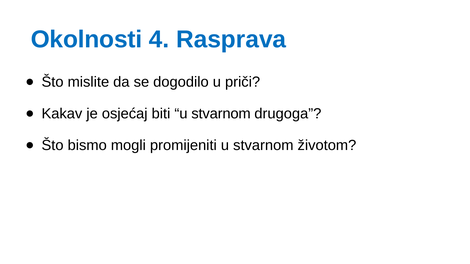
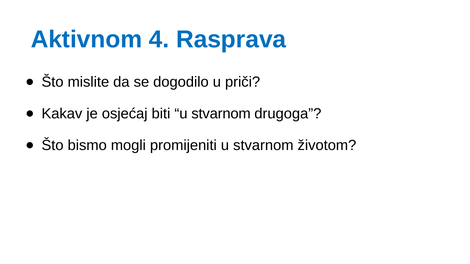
Okolnosti: Okolnosti -> Aktivnom
